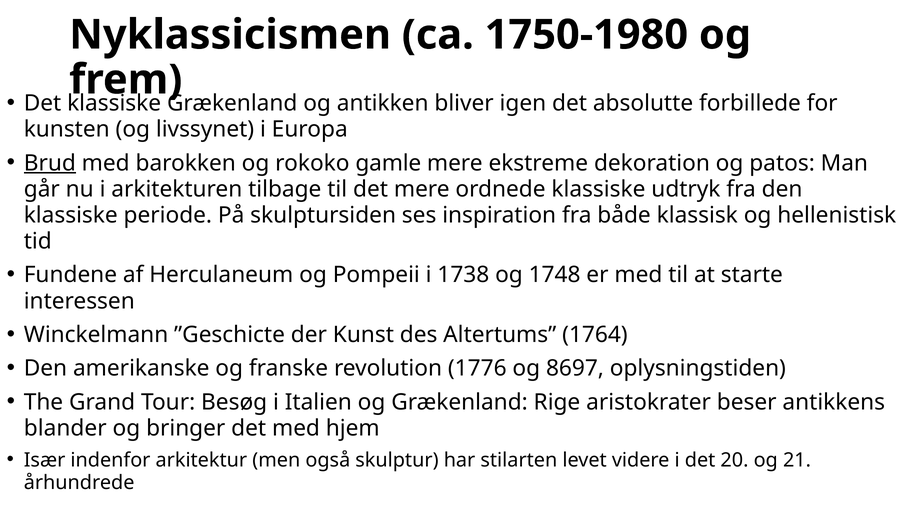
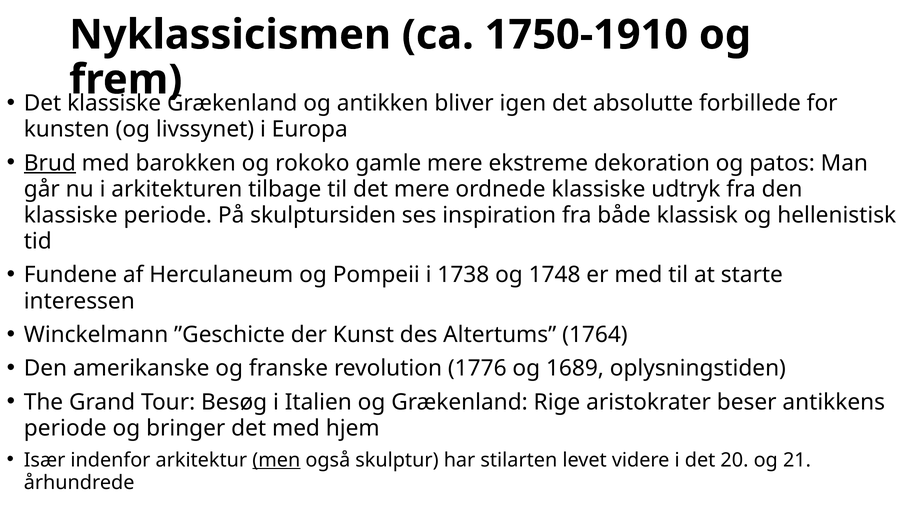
1750-1980: 1750-1980 -> 1750-1910
8697: 8697 -> 1689
blander at (65, 428): blander -> periode
men underline: none -> present
